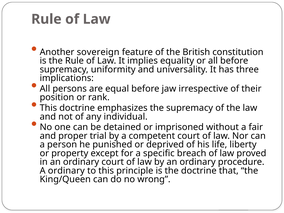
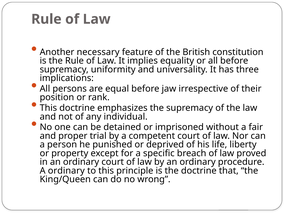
sovereign: sovereign -> necessary
